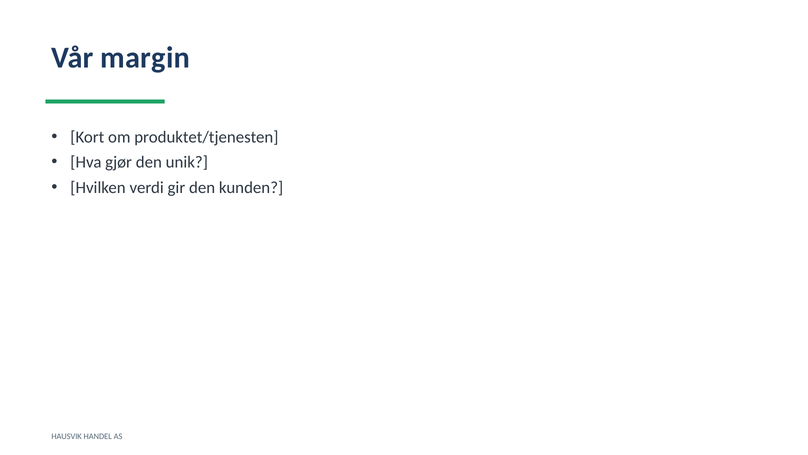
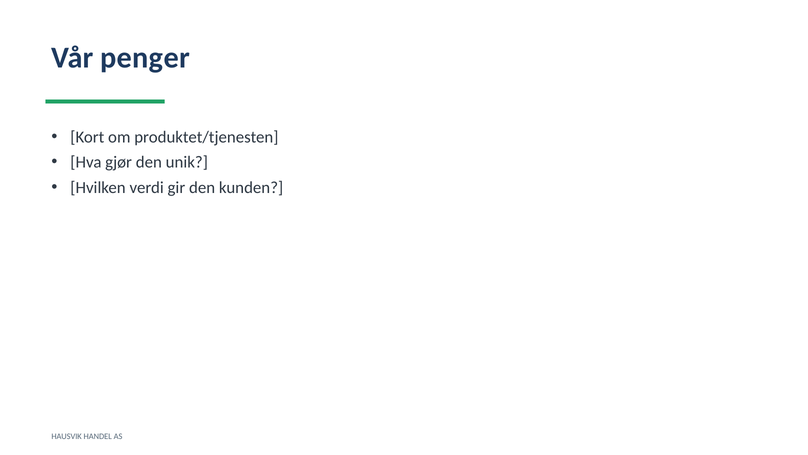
margin: margin -> penger
